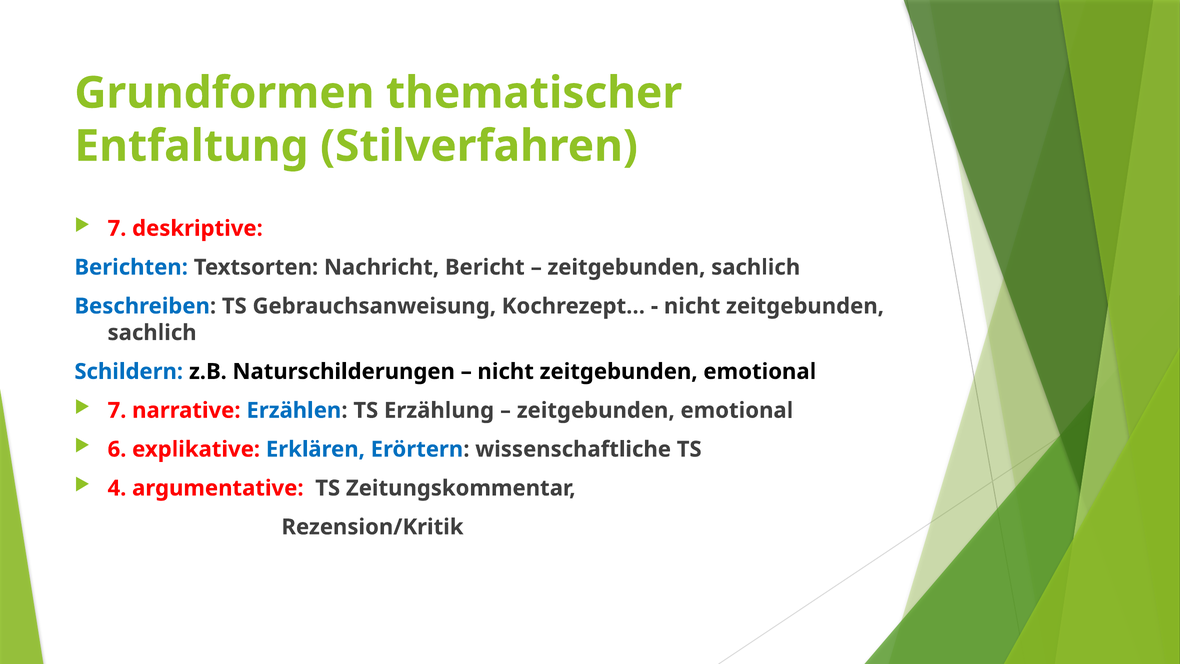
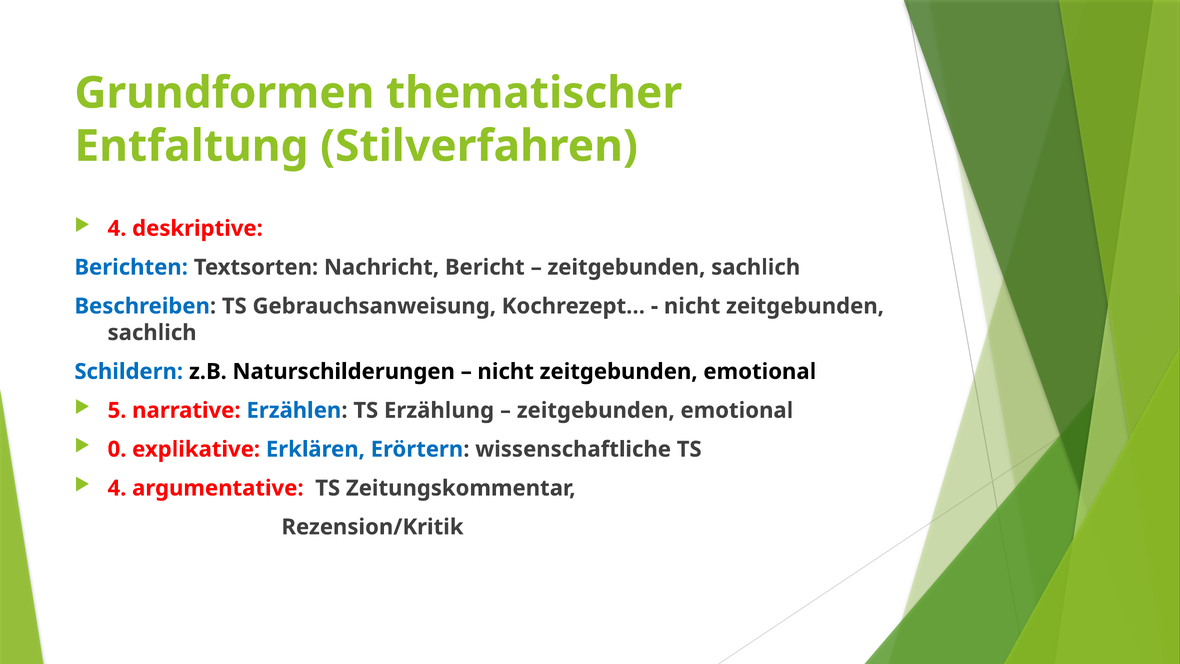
7 at (117, 228): 7 -> 4
7 at (117, 410): 7 -> 5
6: 6 -> 0
